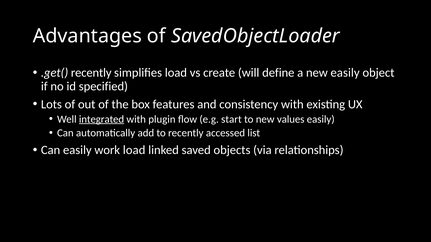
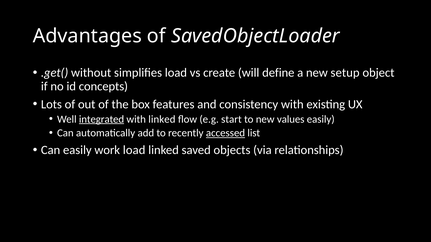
.get( recently: recently -> without
new easily: easily -> setup
specified: specified -> concepts
with plugin: plugin -> linked
accessed underline: none -> present
